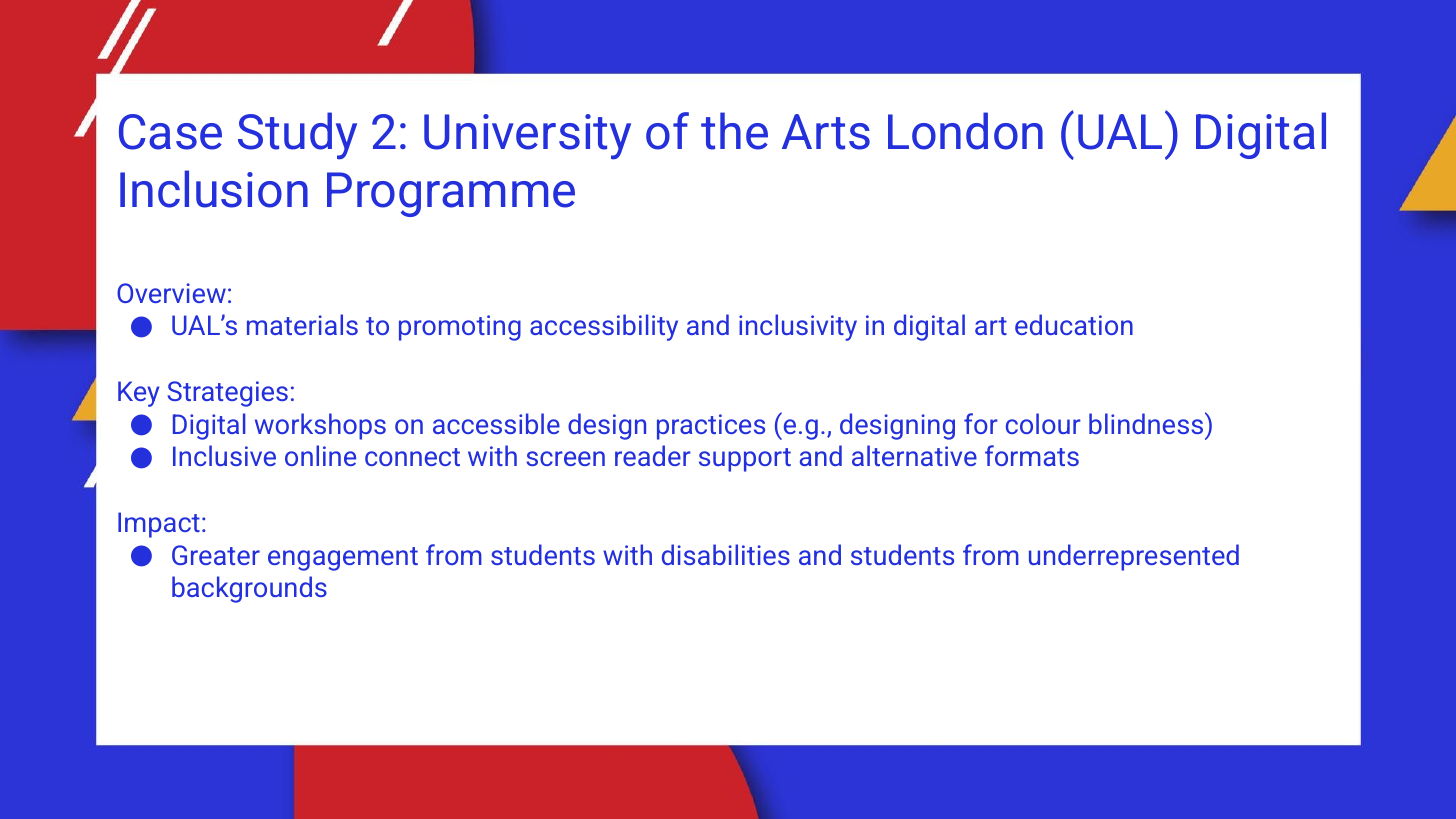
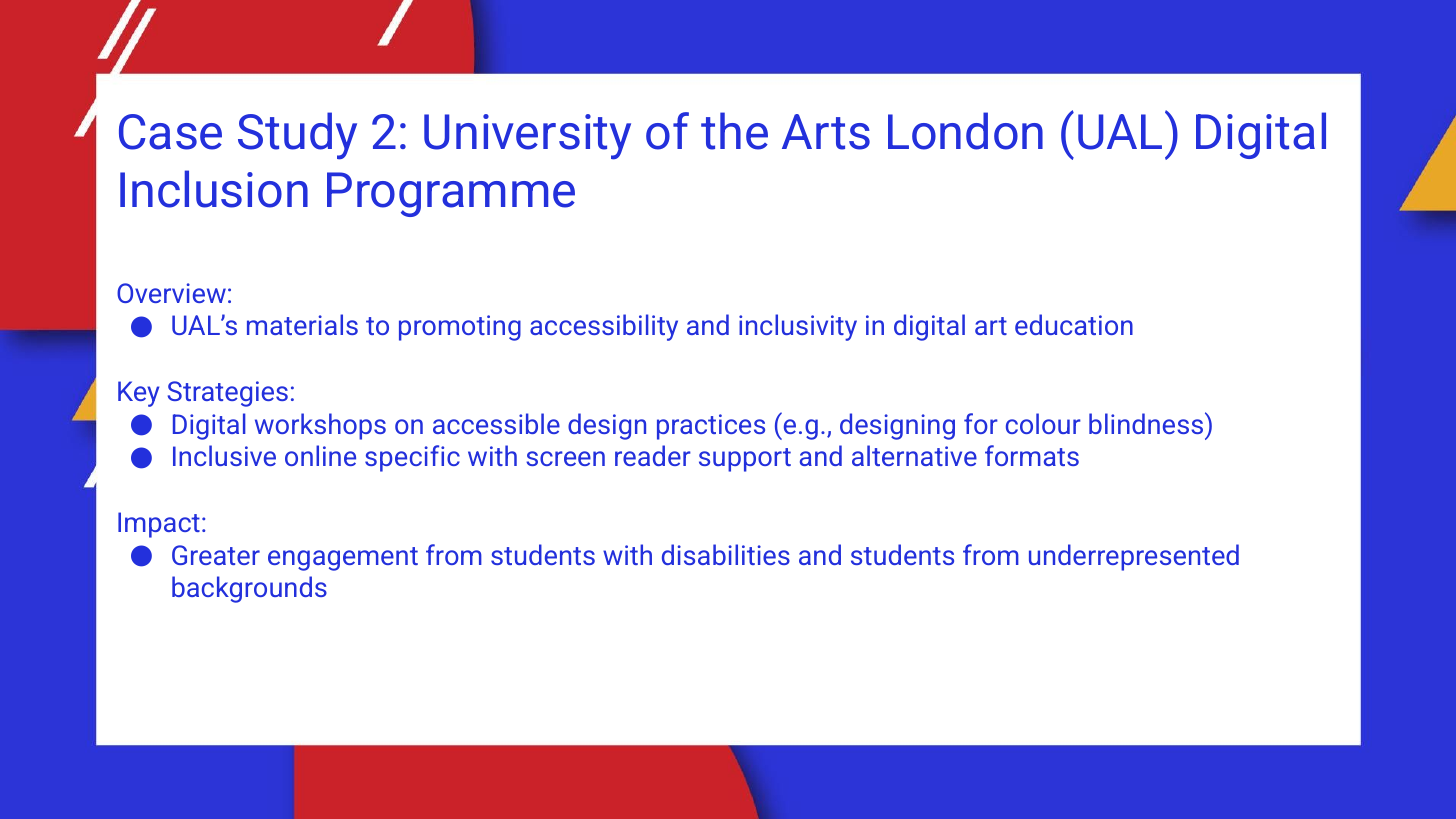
connect: connect -> specific
